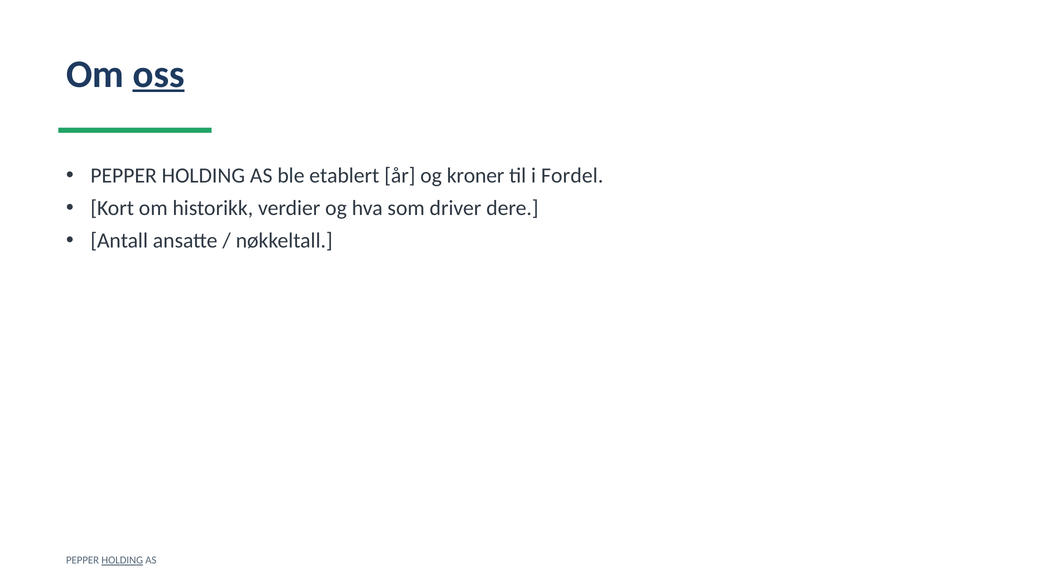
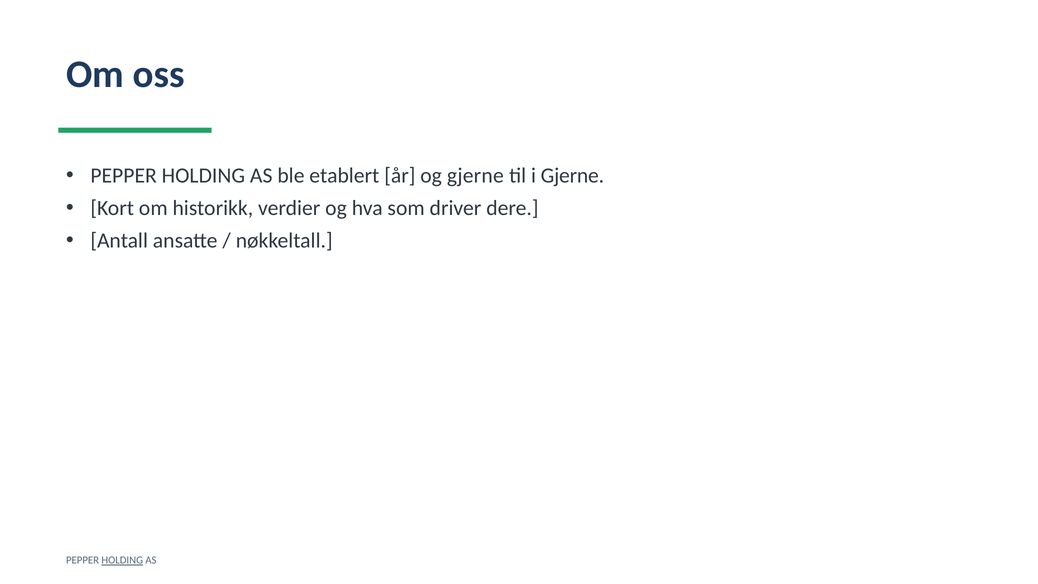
oss underline: present -> none
og kroner: kroner -> gjerne
i Fordel: Fordel -> Gjerne
